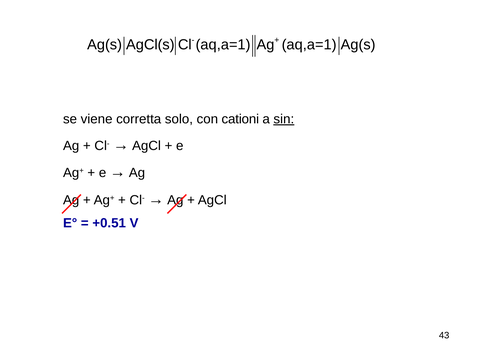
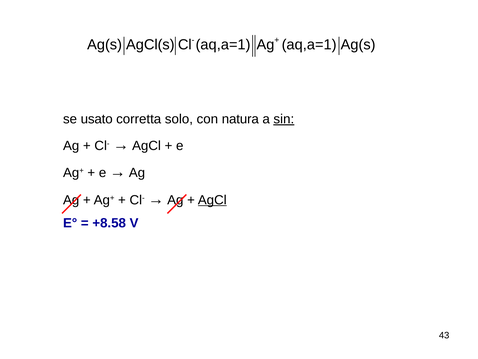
viene: viene -> usato
cationi: cationi -> natura
AgCl at (212, 200) underline: none -> present
+0.51: +0.51 -> +8.58
